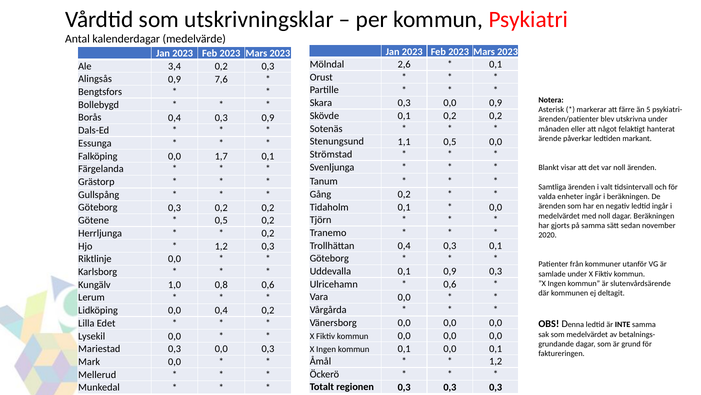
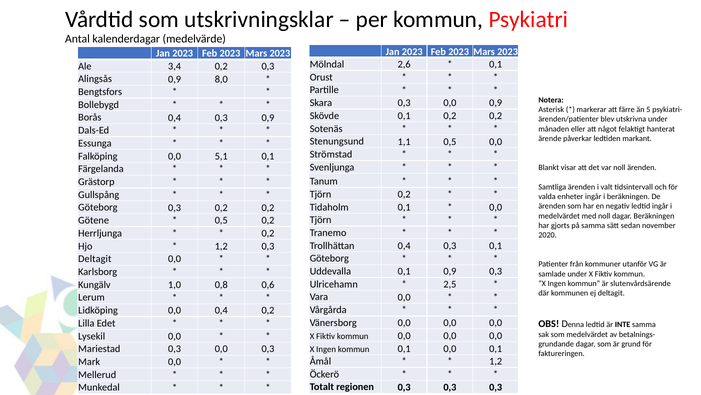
7,6: 7,6 -> 8,0
1,7: 1,7 -> 5,1
Gång at (321, 194): Gång -> Tjörn
Riktlinje at (95, 259): Riktlinje -> Deltagit
0,6 at (450, 284): 0,6 -> 2,5
